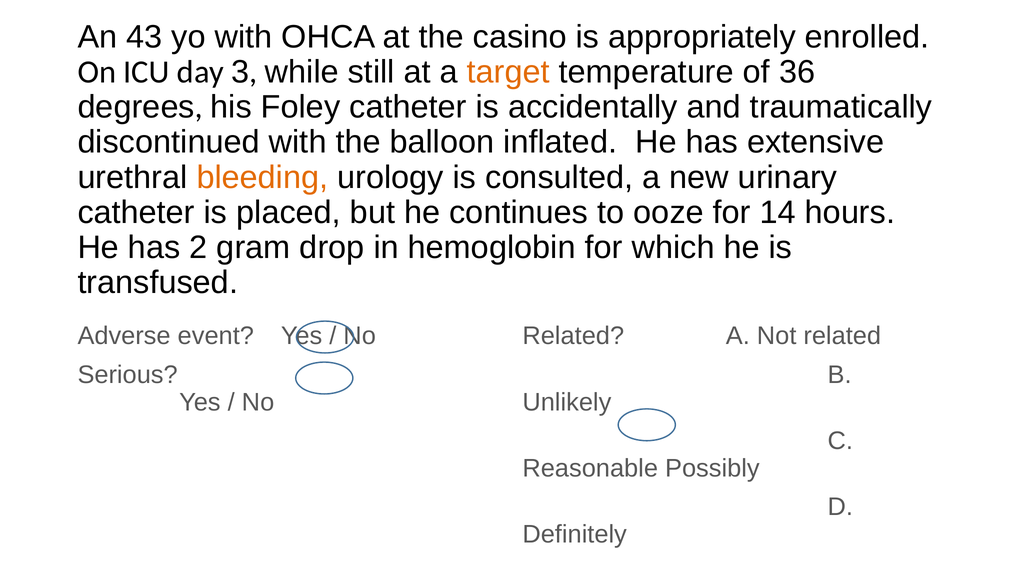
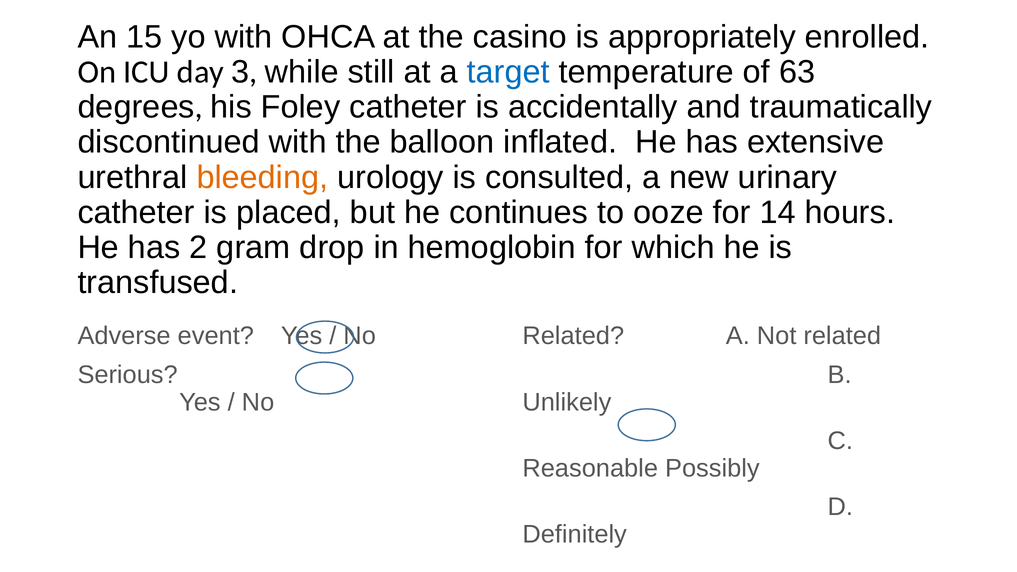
43: 43 -> 15
target colour: orange -> blue
36: 36 -> 63
